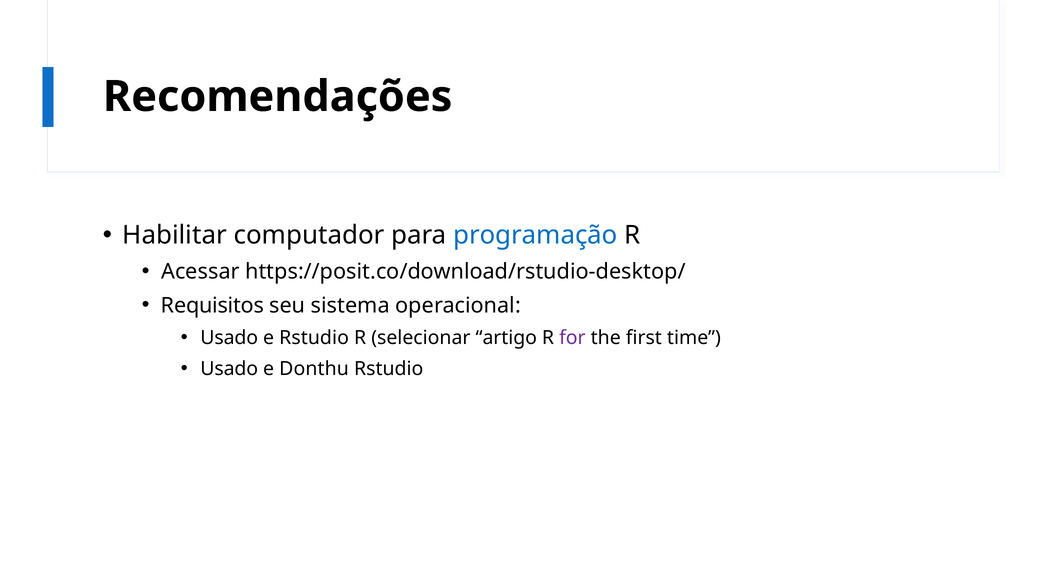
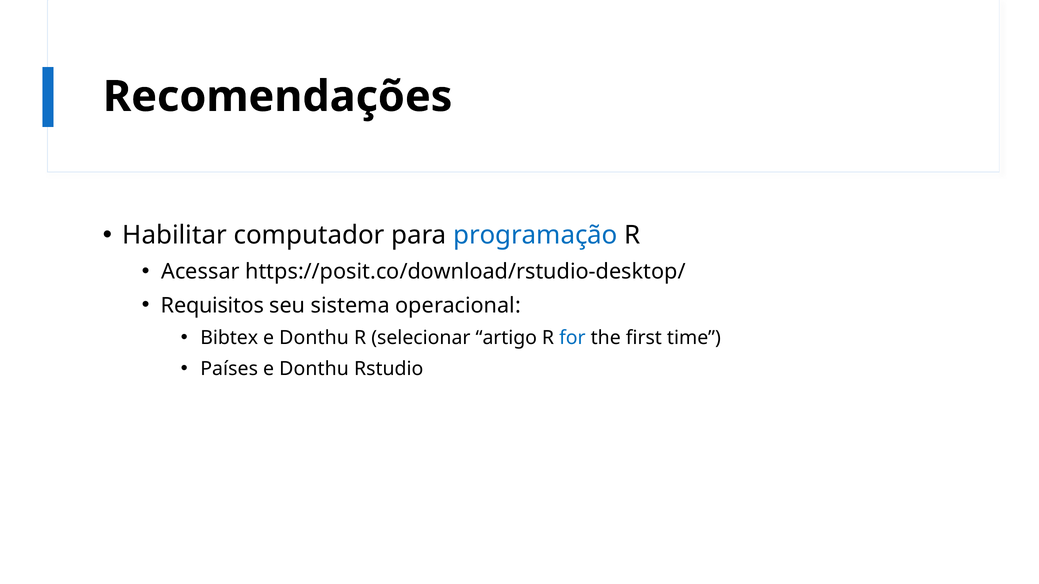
Usado at (229, 338): Usado -> Bibtex
Rstudio at (314, 338): Rstudio -> Donthu
for colour: purple -> blue
Usado at (229, 369): Usado -> Países
